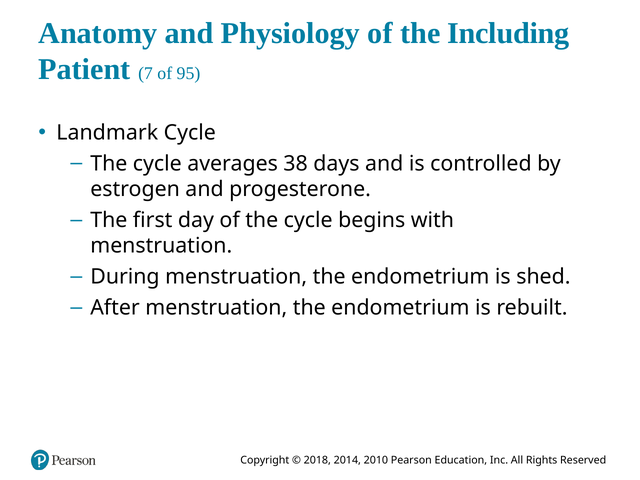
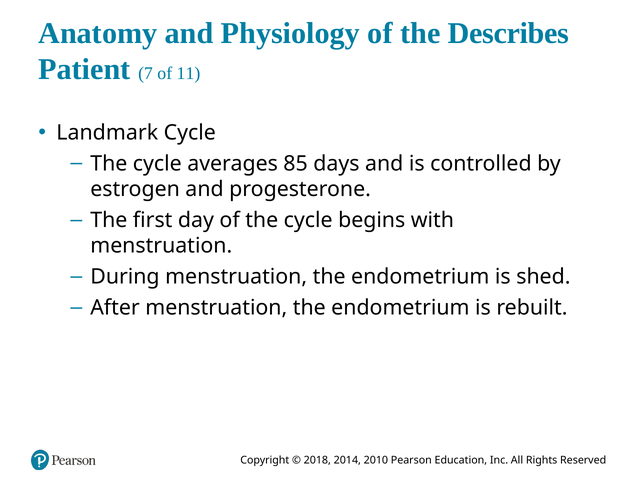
Including: Including -> Describes
95: 95 -> 11
38: 38 -> 85
